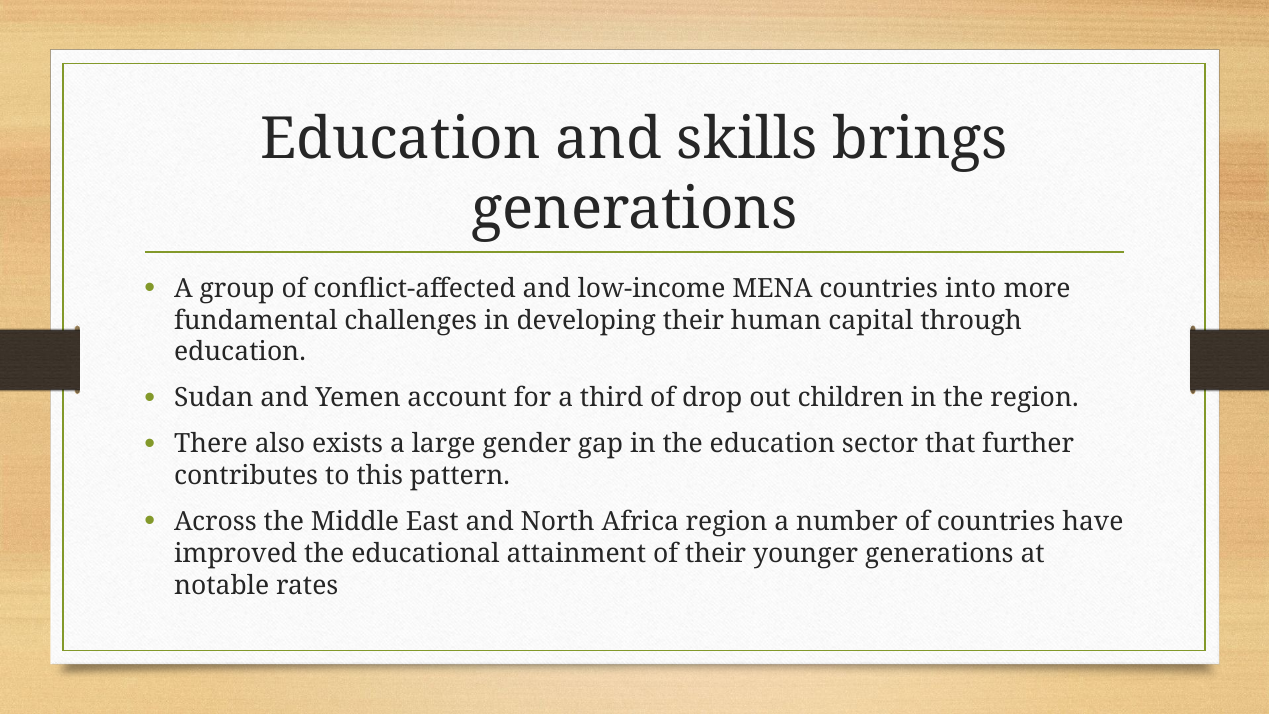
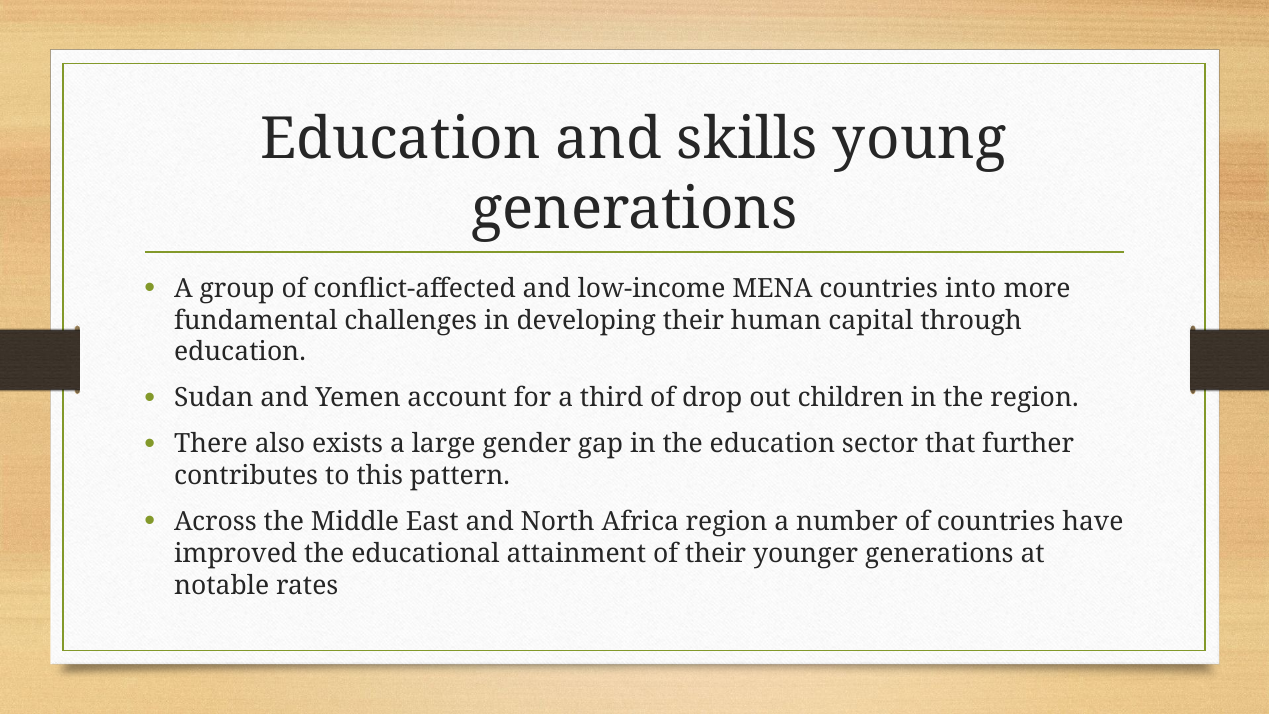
brings: brings -> young
